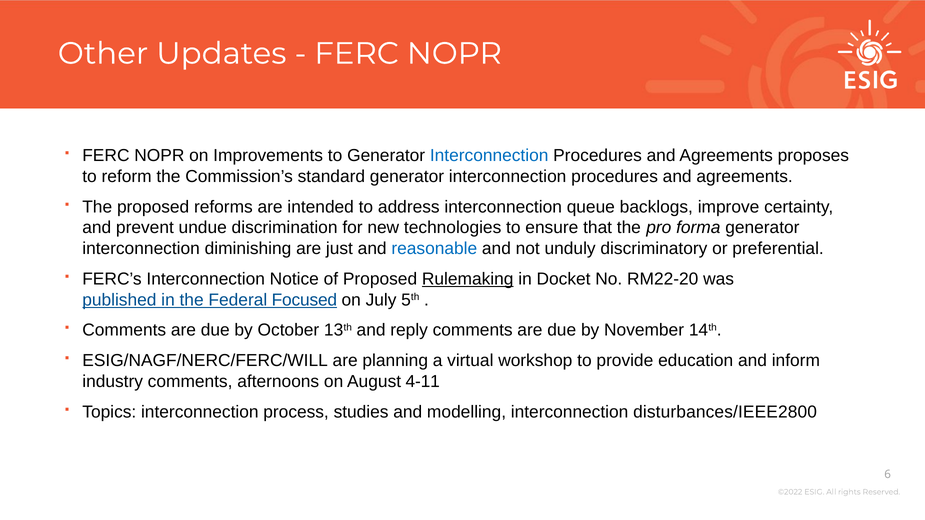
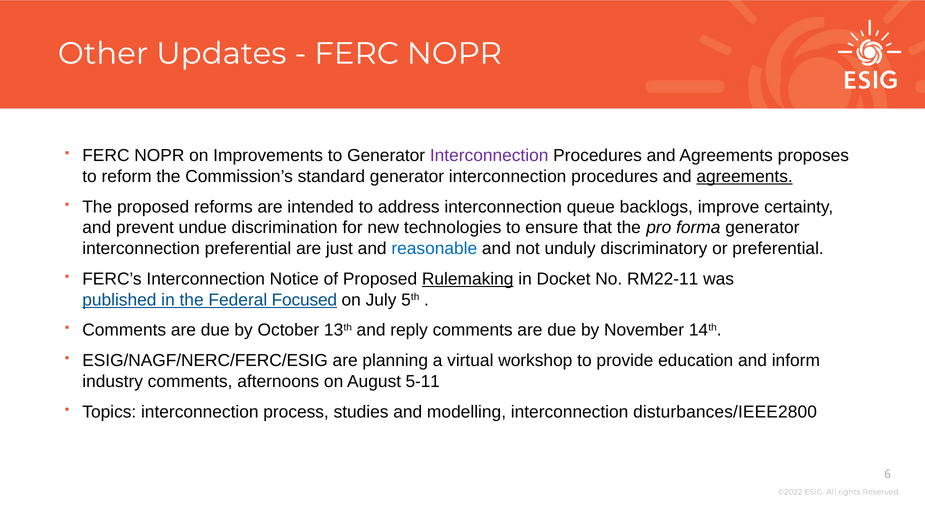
Interconnection at (489, 156) colour: blue -> purple
agreements at (745, 177) underline: none -> present
interconnection diminishing: diminishing -> preferential
RM22-20: RM22-20 -> RM22-11
ESIG/NAGF/NERC/FERC/WILL: ESIG/NAGF/NERC/FERC/WILL -> ESIG/NAGF/NERC/FERC/ESIG
4-11: 4-11 -> 5-11
